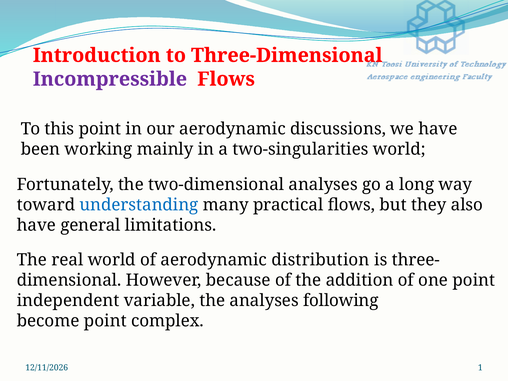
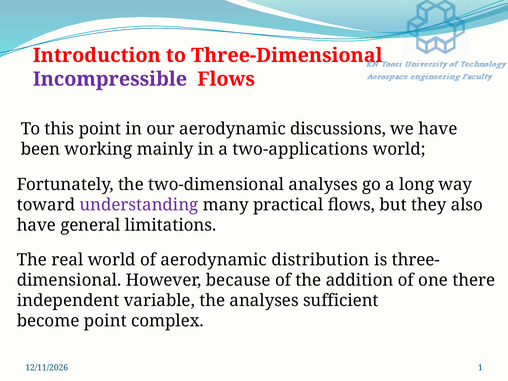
two-singularities: two-singularities -> two-applications
understanding colour: blue -> purple
one point: point -> there
following: following -> sufficient
